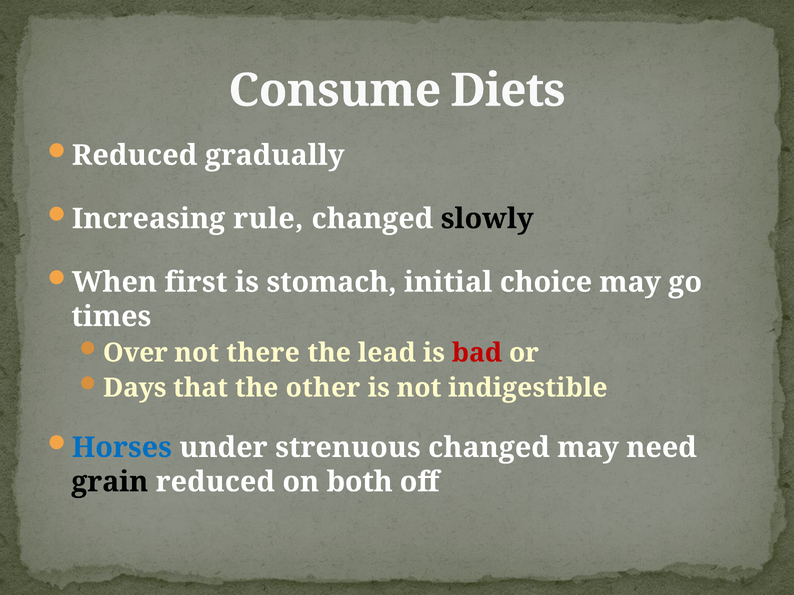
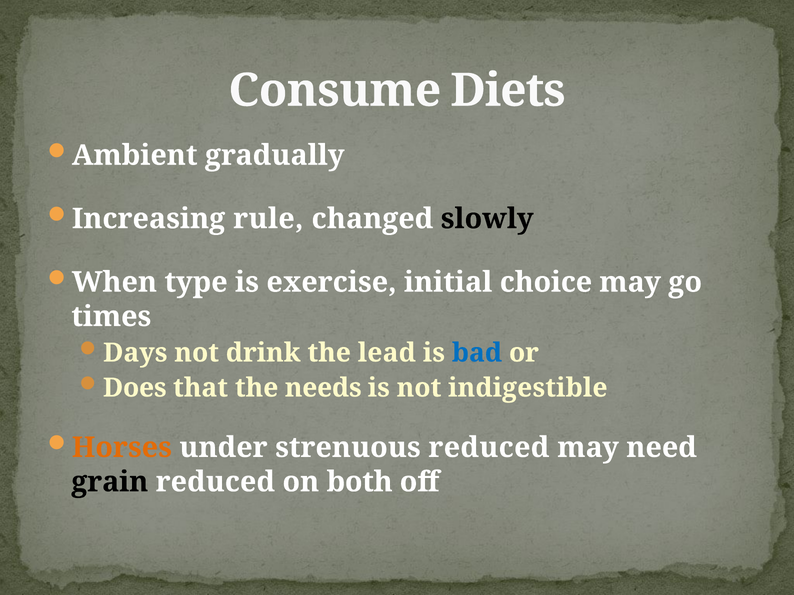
Reduced at (135, 155): Reduced -> Ambient
first: first -> type
stomach: stomach -> exercise
Over: Over -> Days
there: there -> drink
bad colour: red -> blue
Days: Days -> Does
other: other -> needs
Horses colour: blue -> orange
strenuous changed: changed -> reduced
